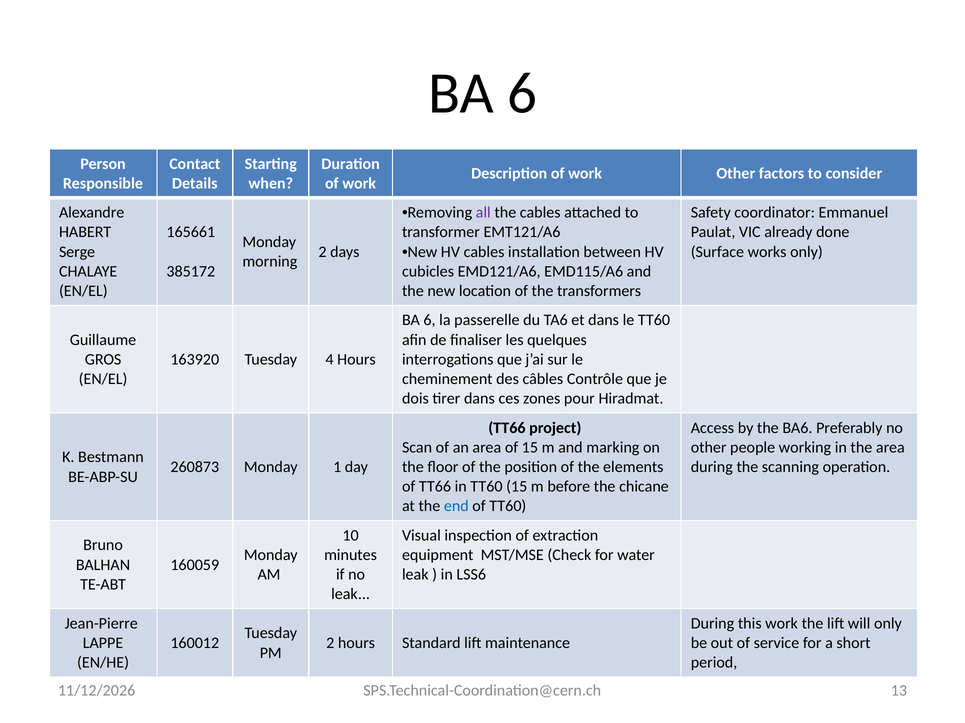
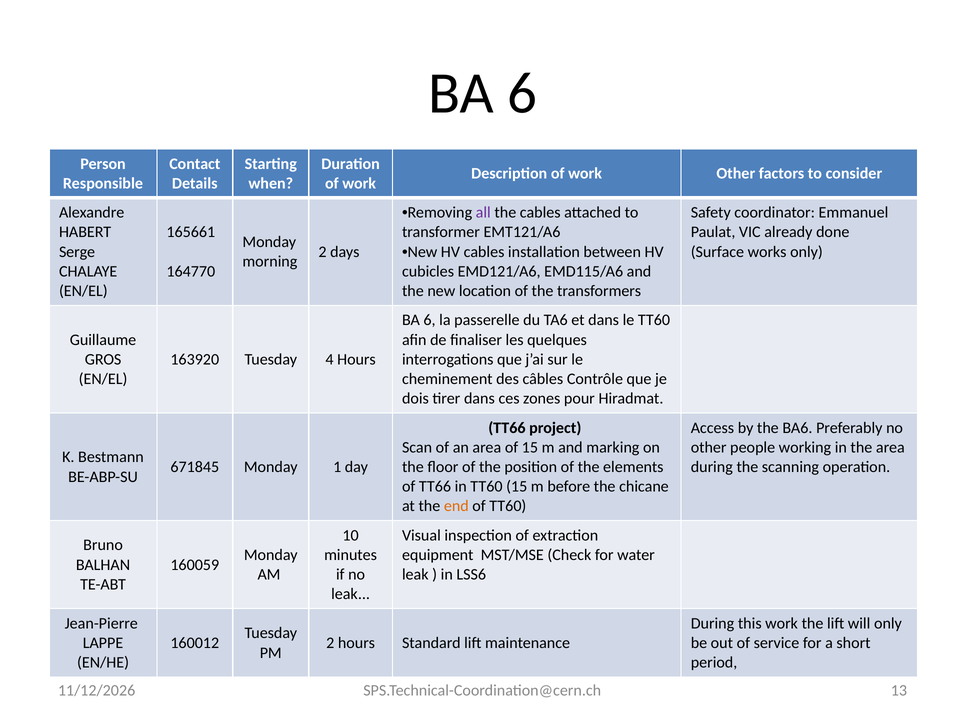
385172: 385172 -> 164770
260873: 260873 -> 671845
end colour: blue -> orange
